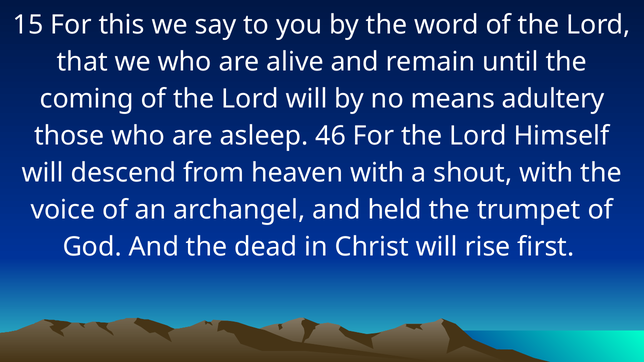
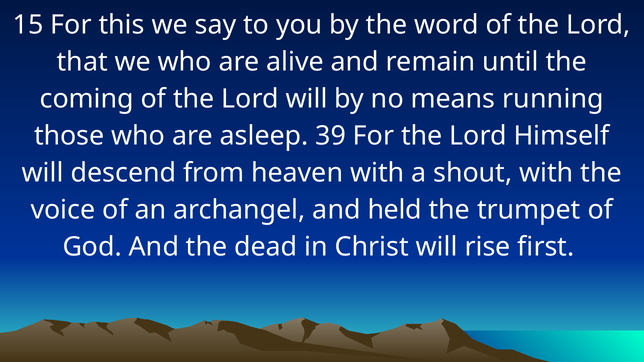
adultery: adultery -> running
46: 46 -> 39
